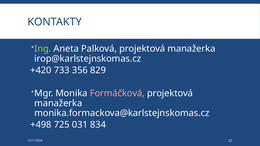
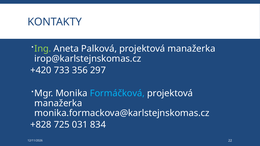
829: 829 -> 297
Formáčková colour: pink -> light blue
+498: +498 -> +828
